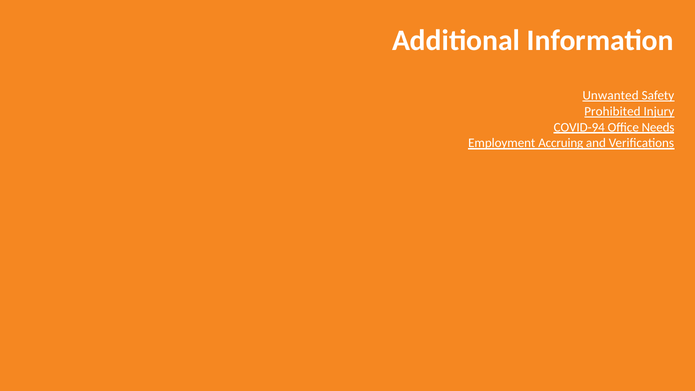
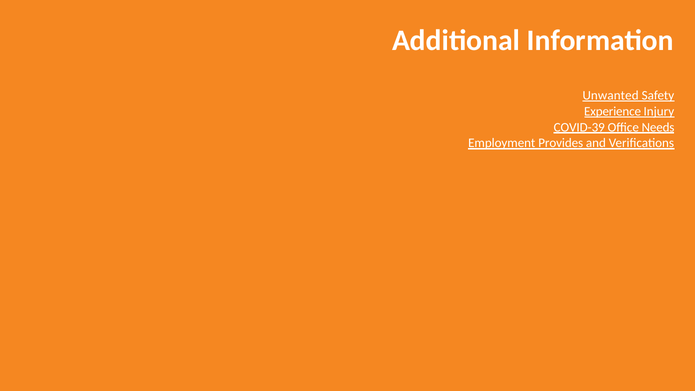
Prohibited: Prohibited -> Experience
COVID-94: COVID-94 -> COVID-39
Accruing: Accruing -> Provides
